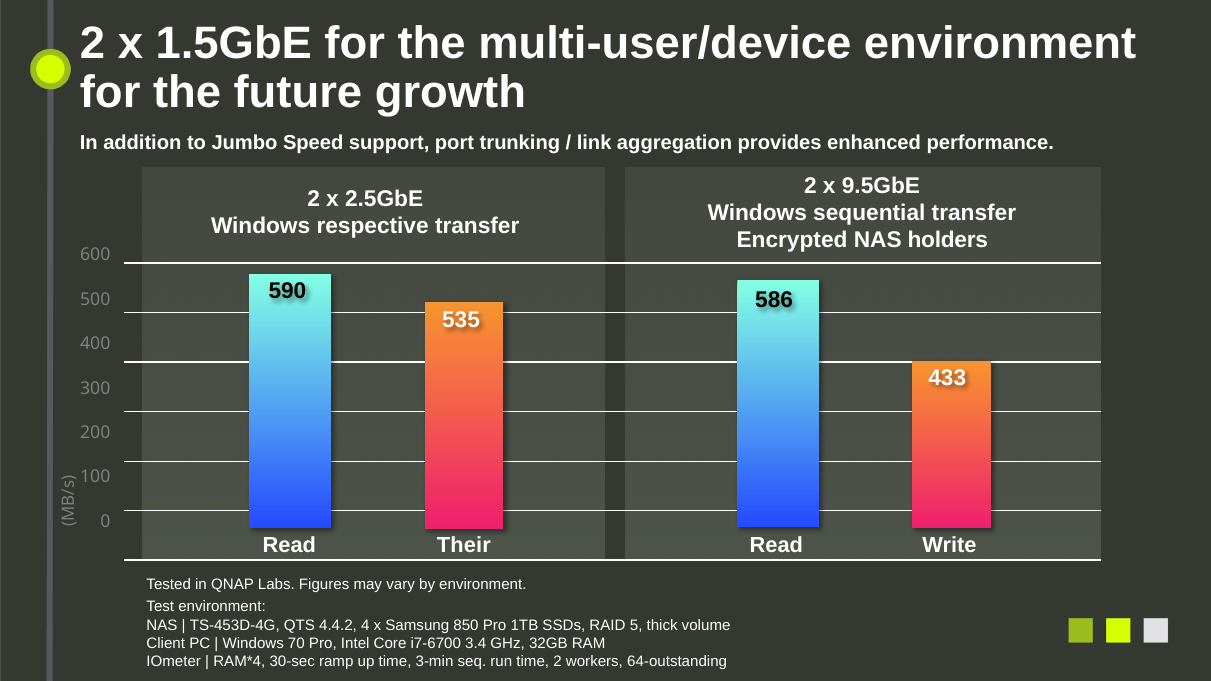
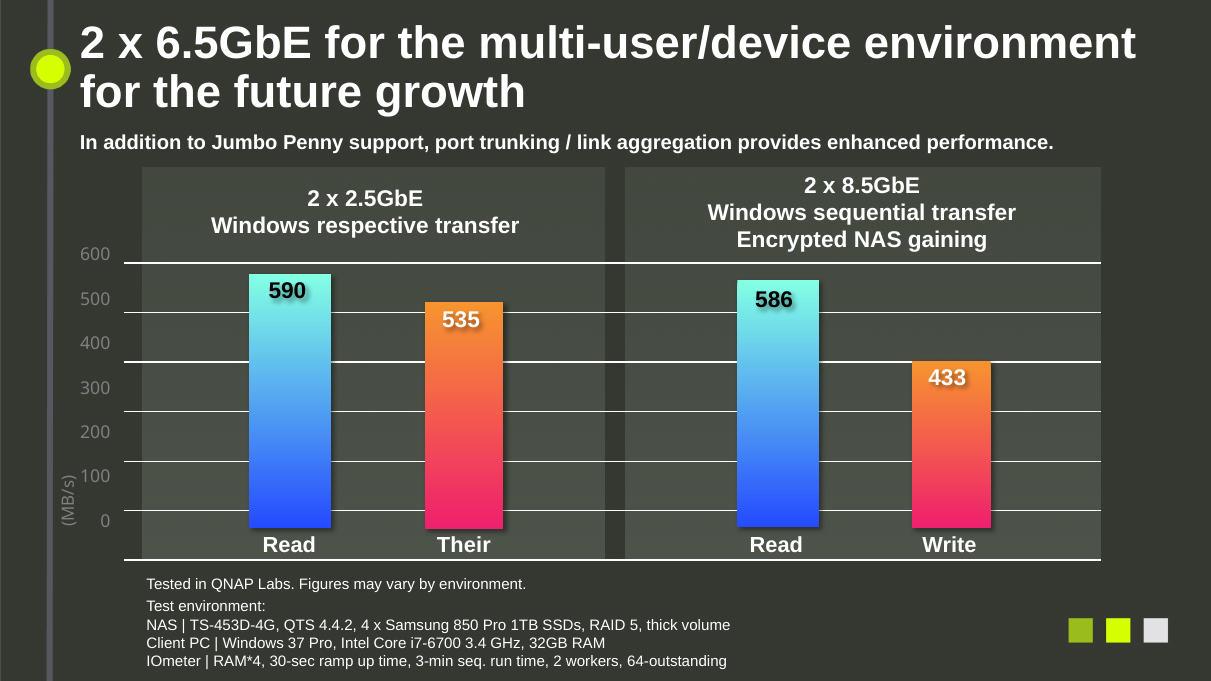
1.5GbE: 1.5GbE -> 6.5GbE
Speed: Speed -> Penny
9.5GbE: 9.5GbE -> 8.5GbE
holders: holders -> gaining
70: 70 -> 37
